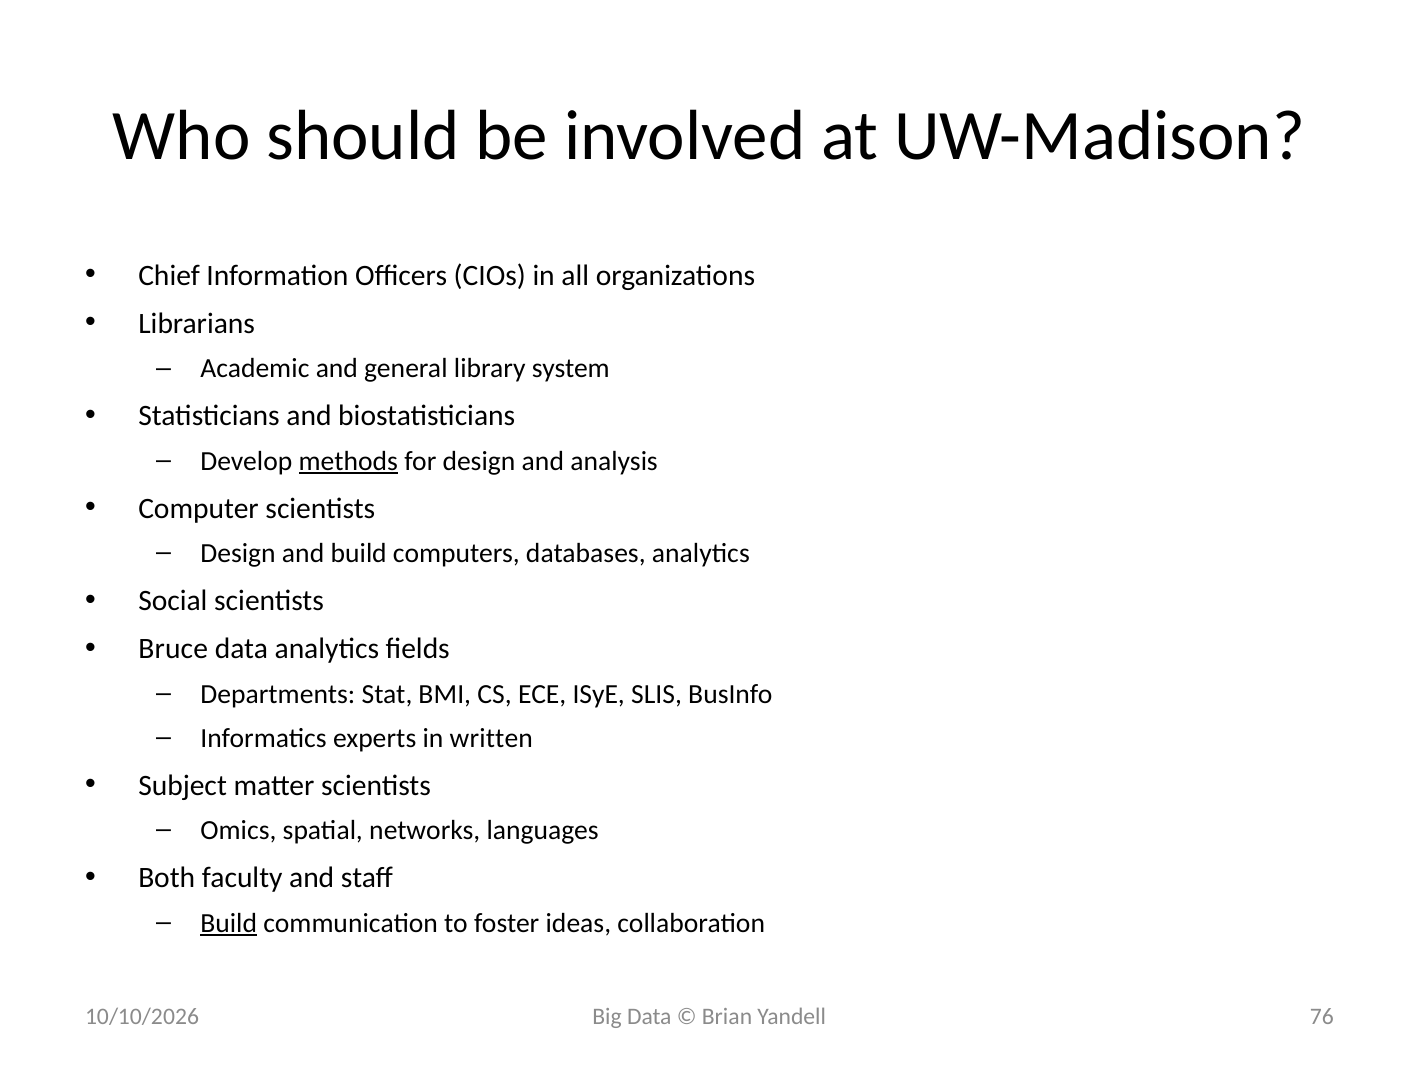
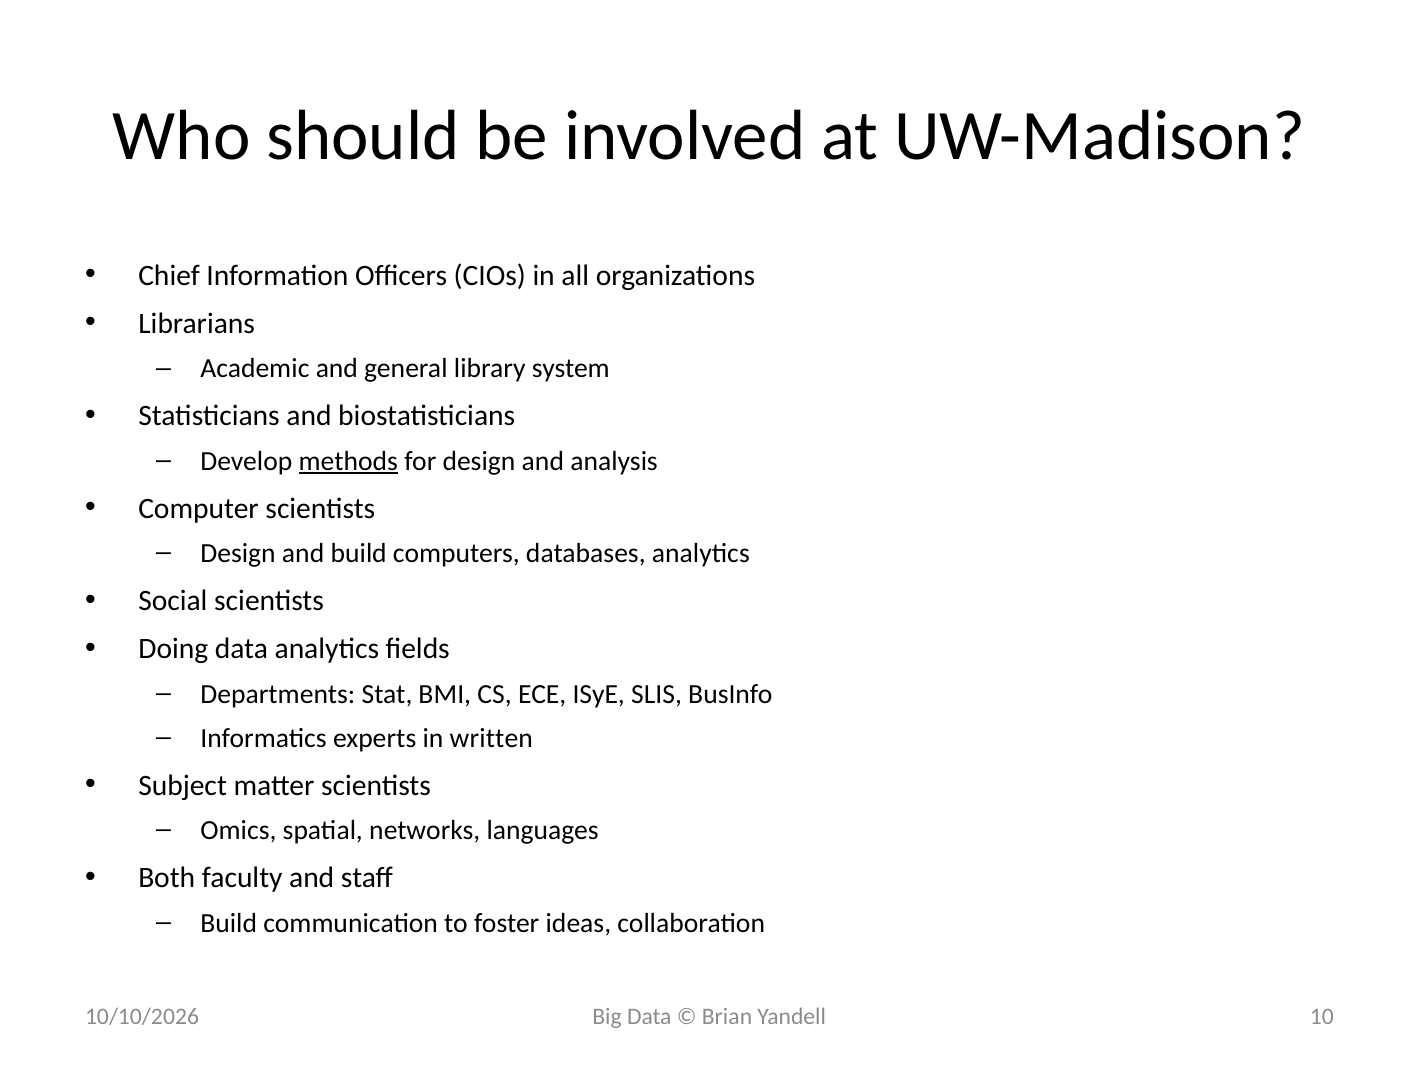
Bruce: Bruce -> Doing
Build at (229, 922) underline: present -> none
76: 76 -> 10
